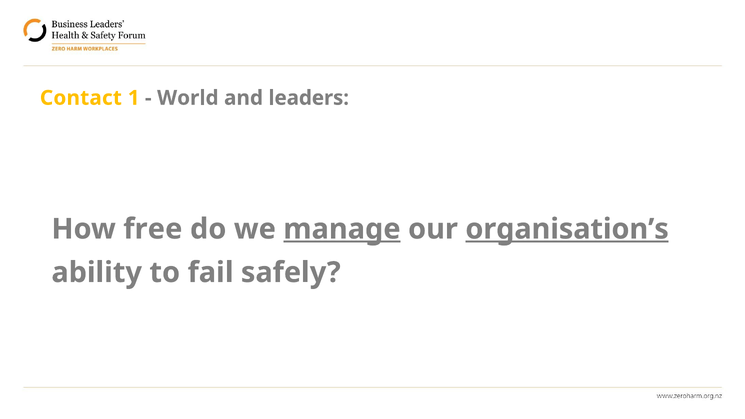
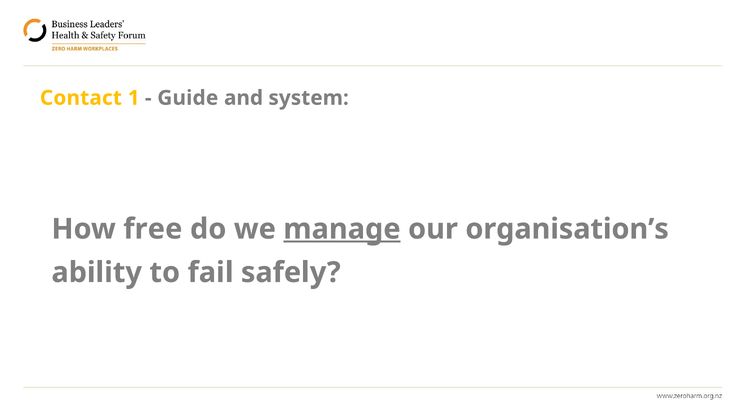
World: World -> Guide
leaders: leaders -> system
organisation’s underline: present -> none
